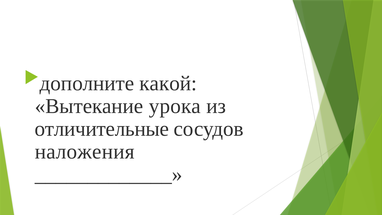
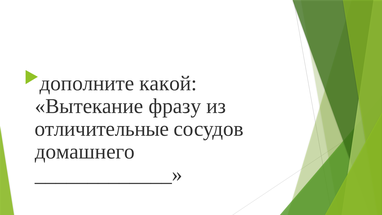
урока: урока -> фразу
наложения: наложения -> домашнего
